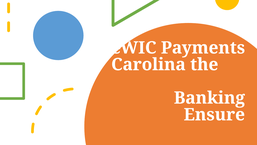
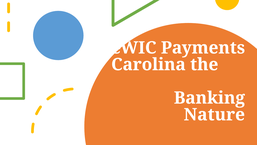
Ensure: Ensure -> Nature
